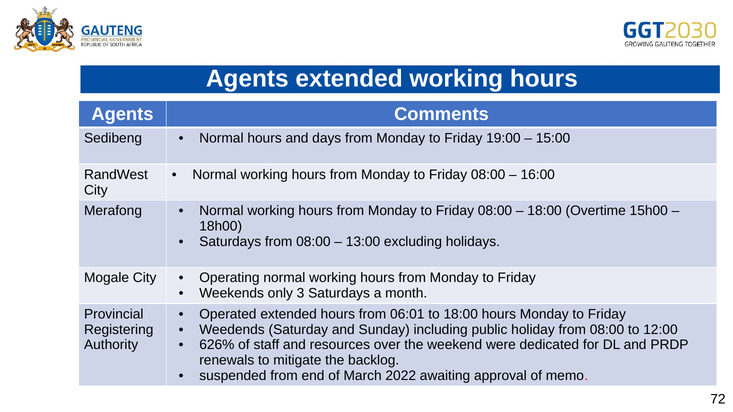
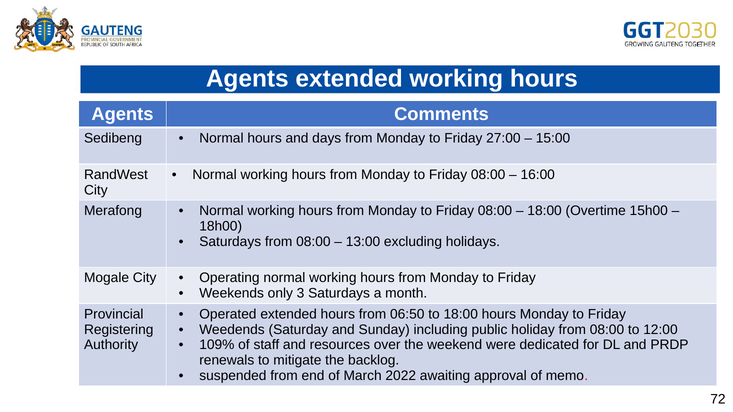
19:00: 19:00 -> 27:00
06:01: 06:01 -> 06:50
626%: 626% -> 109%
